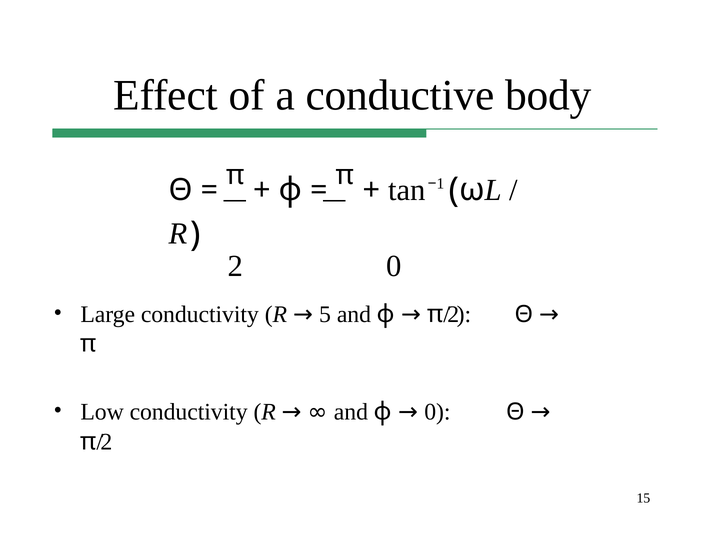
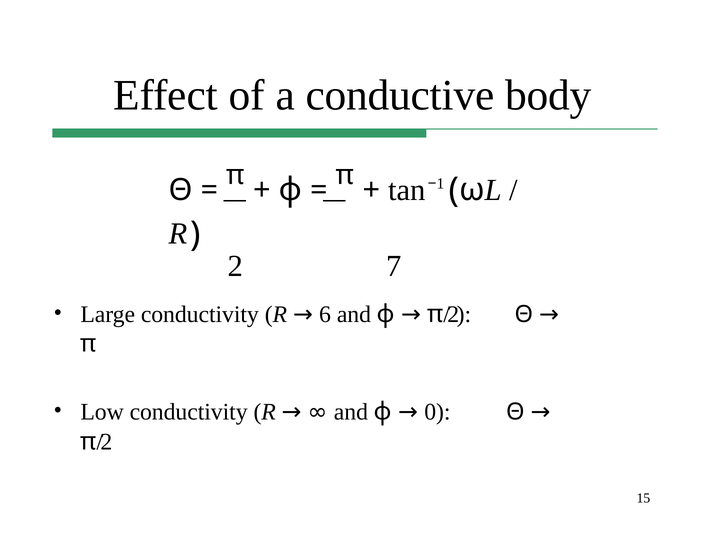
2 0: 0 -> 7
5: 5 -> 6
